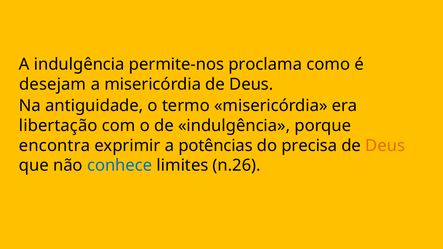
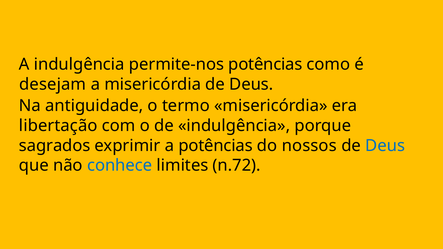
permite-nos proclama: proclama -> potências
encontra: encontra -> sagrados
precisa: precisa -> nossos
Deus at (385, 146) colour: orange -> blue
n.26: n.26 -> n.72
